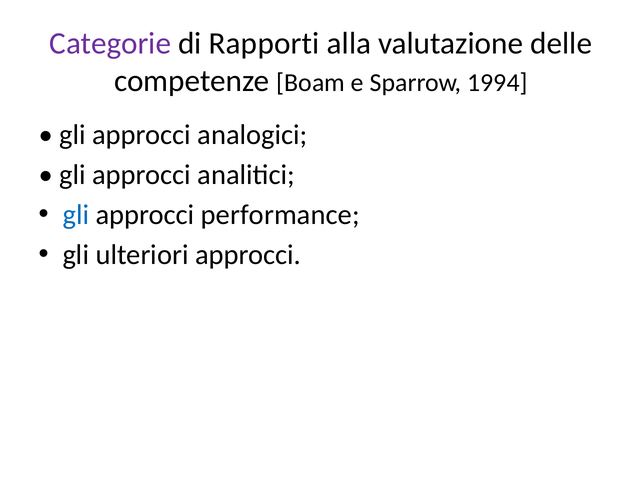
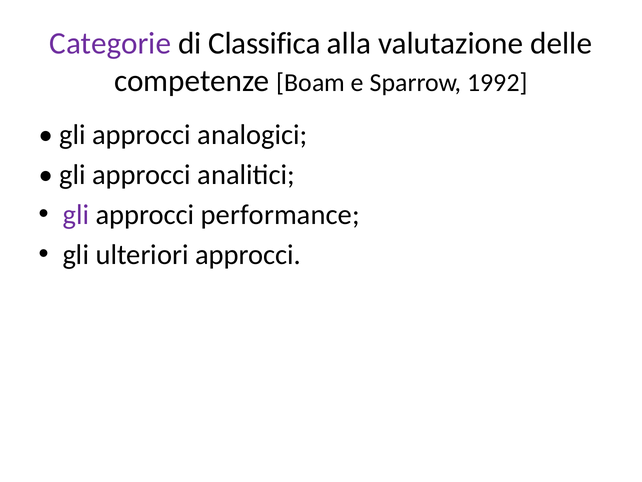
Rapporti: Rapporti -> Classifica
1994: 1994 -> 1992
gli at (76, 215) colour: blue -> purple
